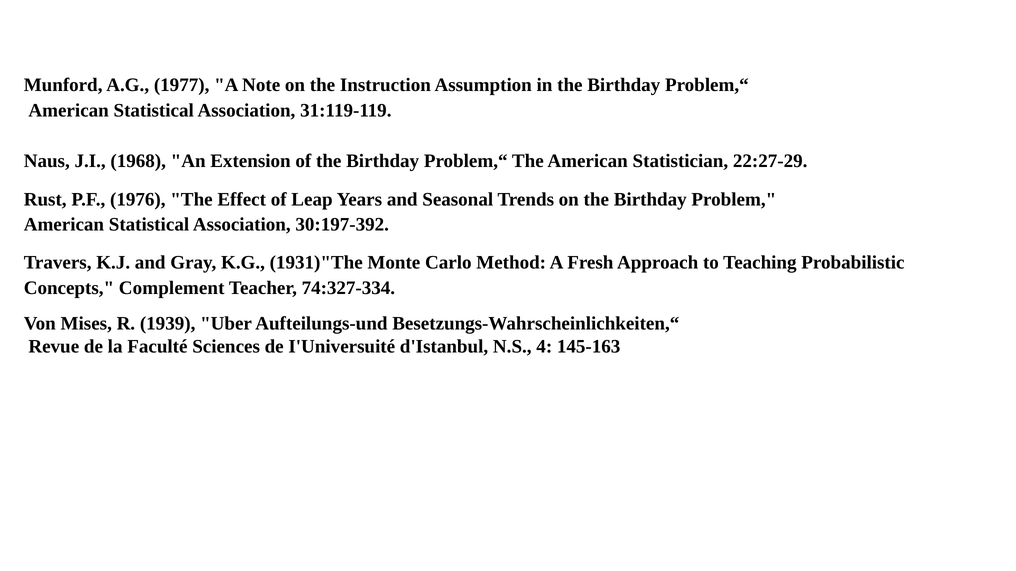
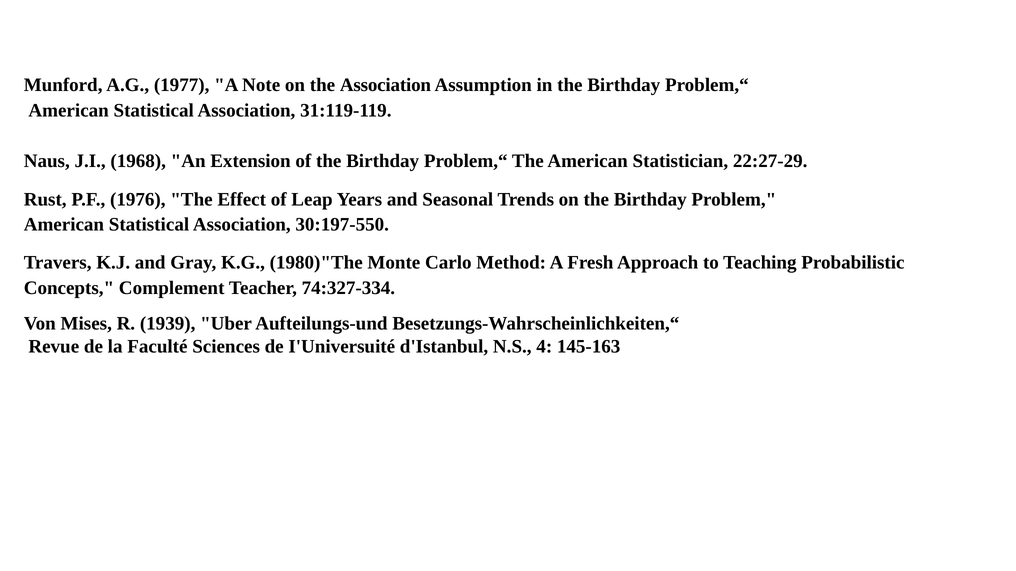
the Instruction: Instruction -> Association
30:197-392: 30:197-392 -> 30:197-550
1931)"The: 1931)"The -> 1980)"The
